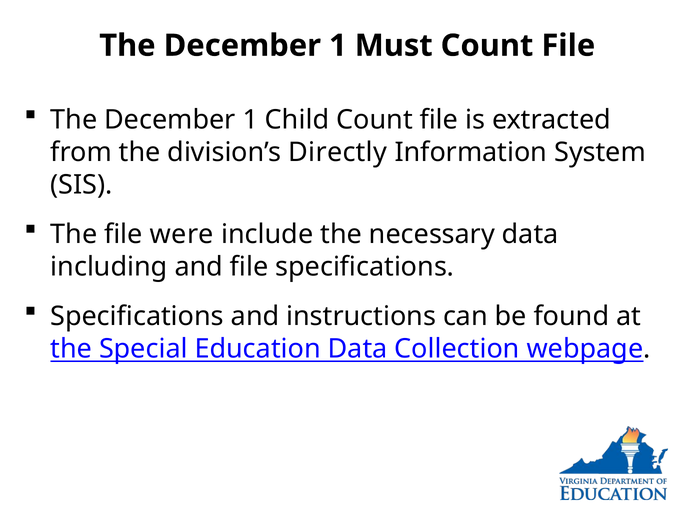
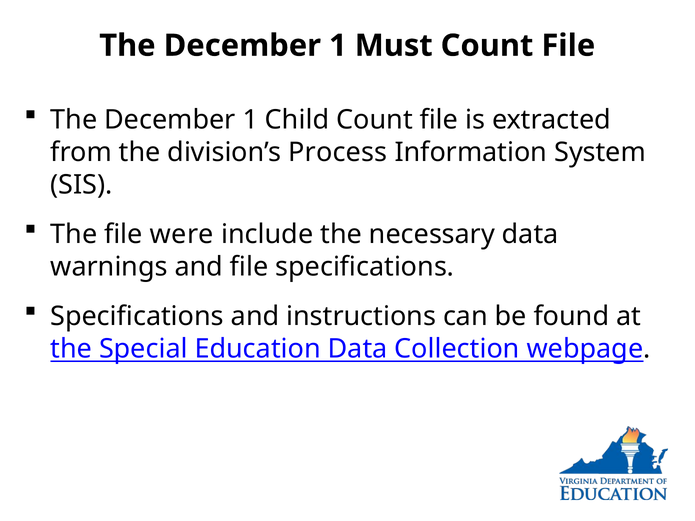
Directly: Directly -> Process
including: including -> warnings
